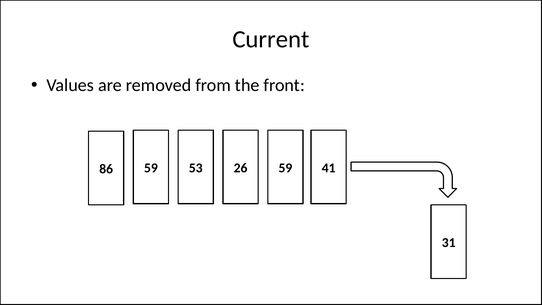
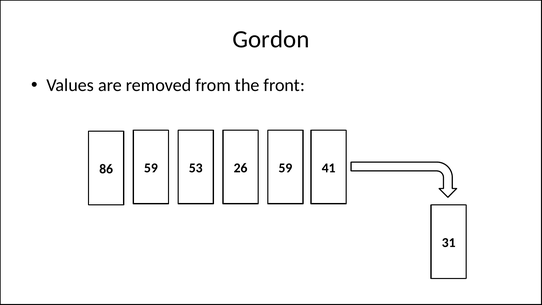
Current: Current -> Gordon
